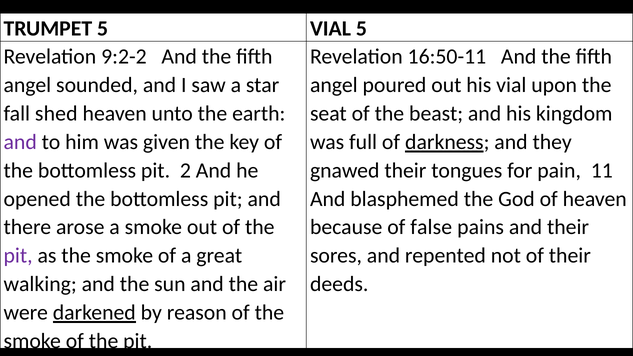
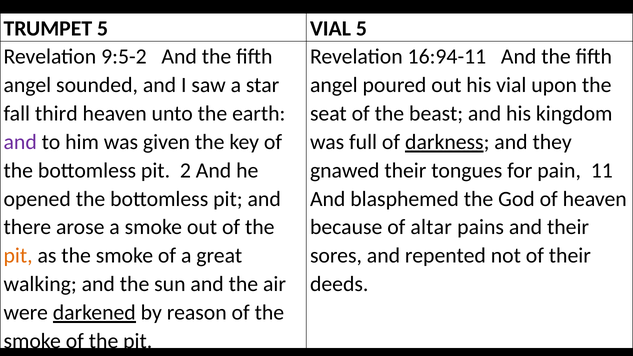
9:2-2: 9:2-2 -> 9:5-2
16:50-11: 16:50-11 -> 16:94-11
shed: shed -> third
false: false -> altar
pit at (18, 256) colour: purple -> orange
